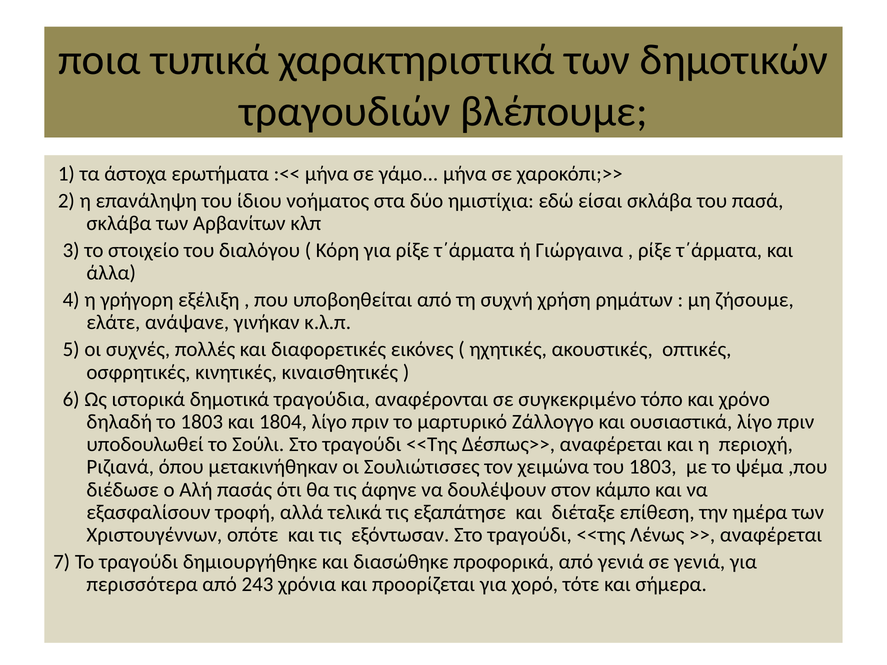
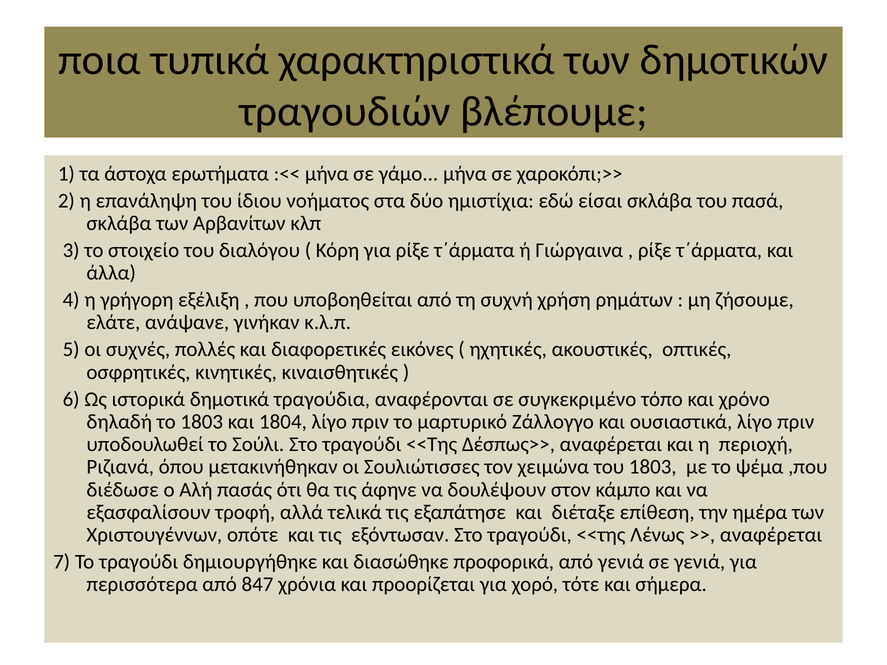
243: 243 -> 847
